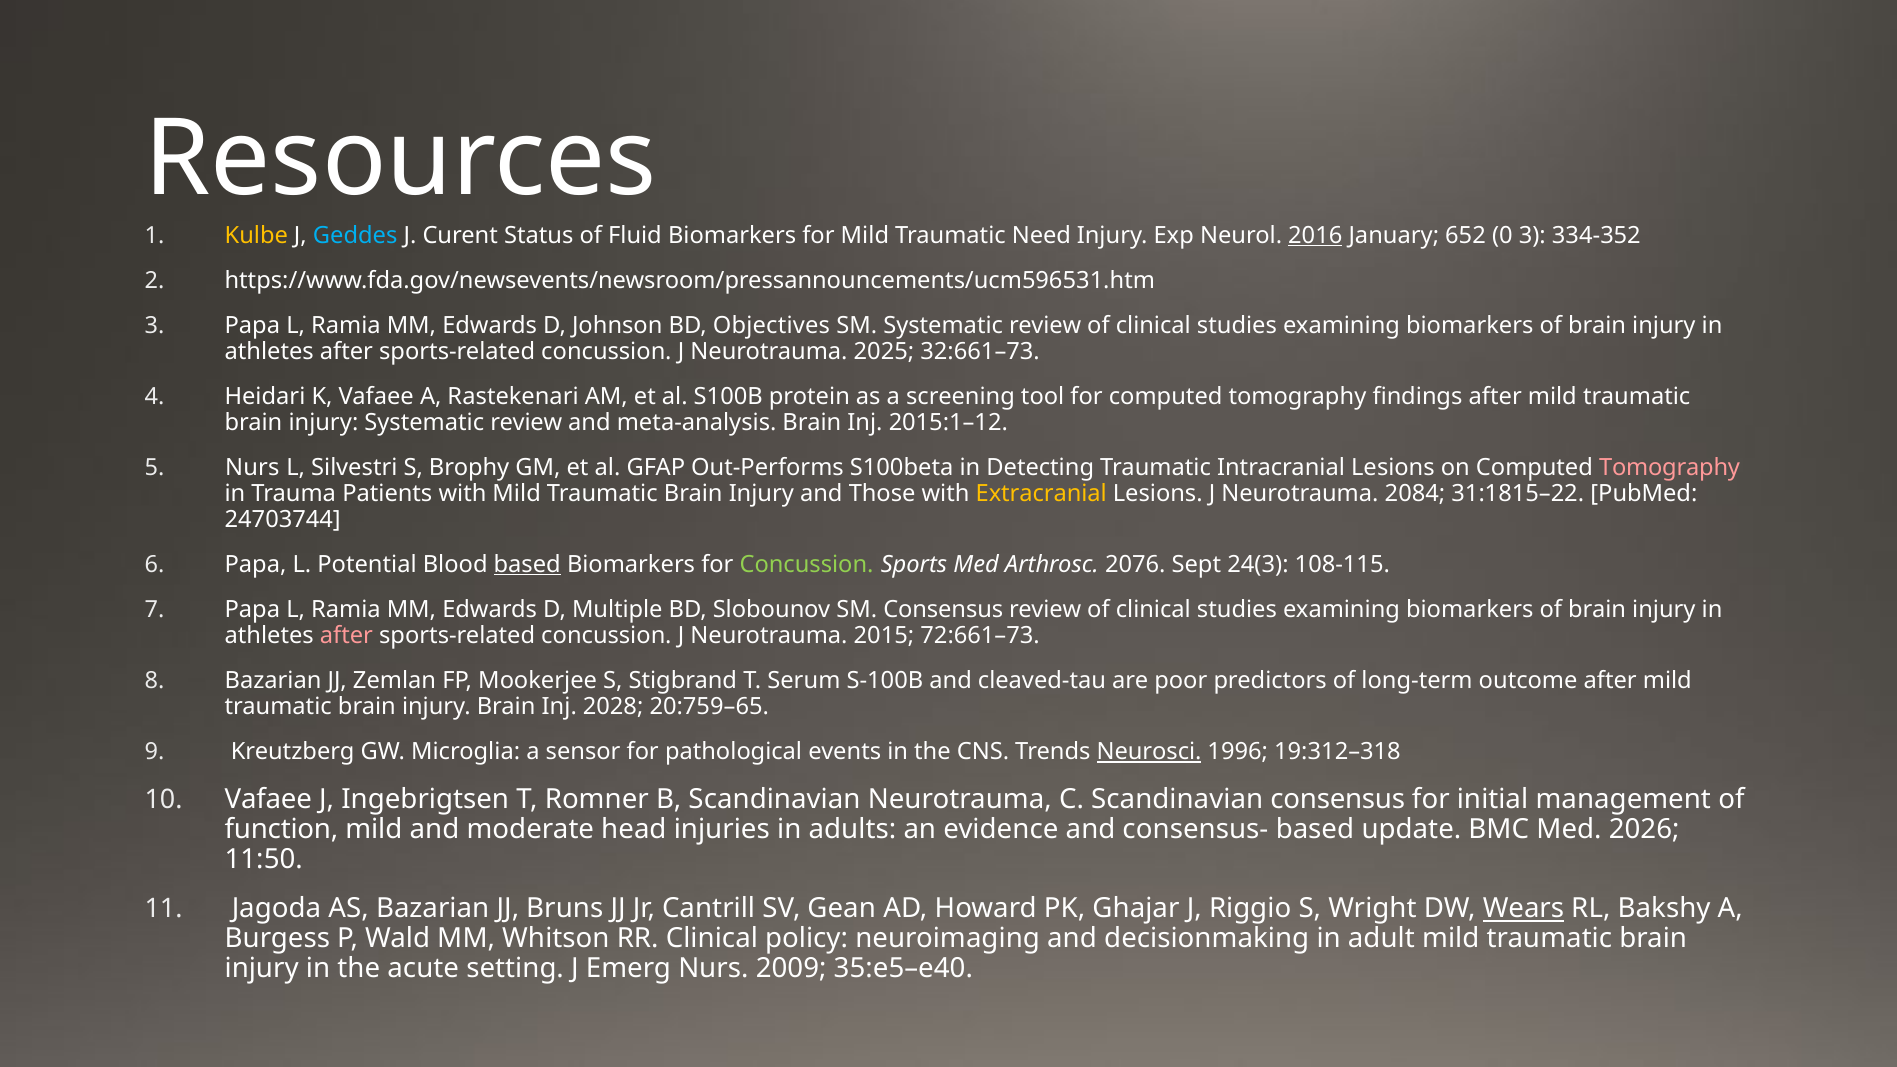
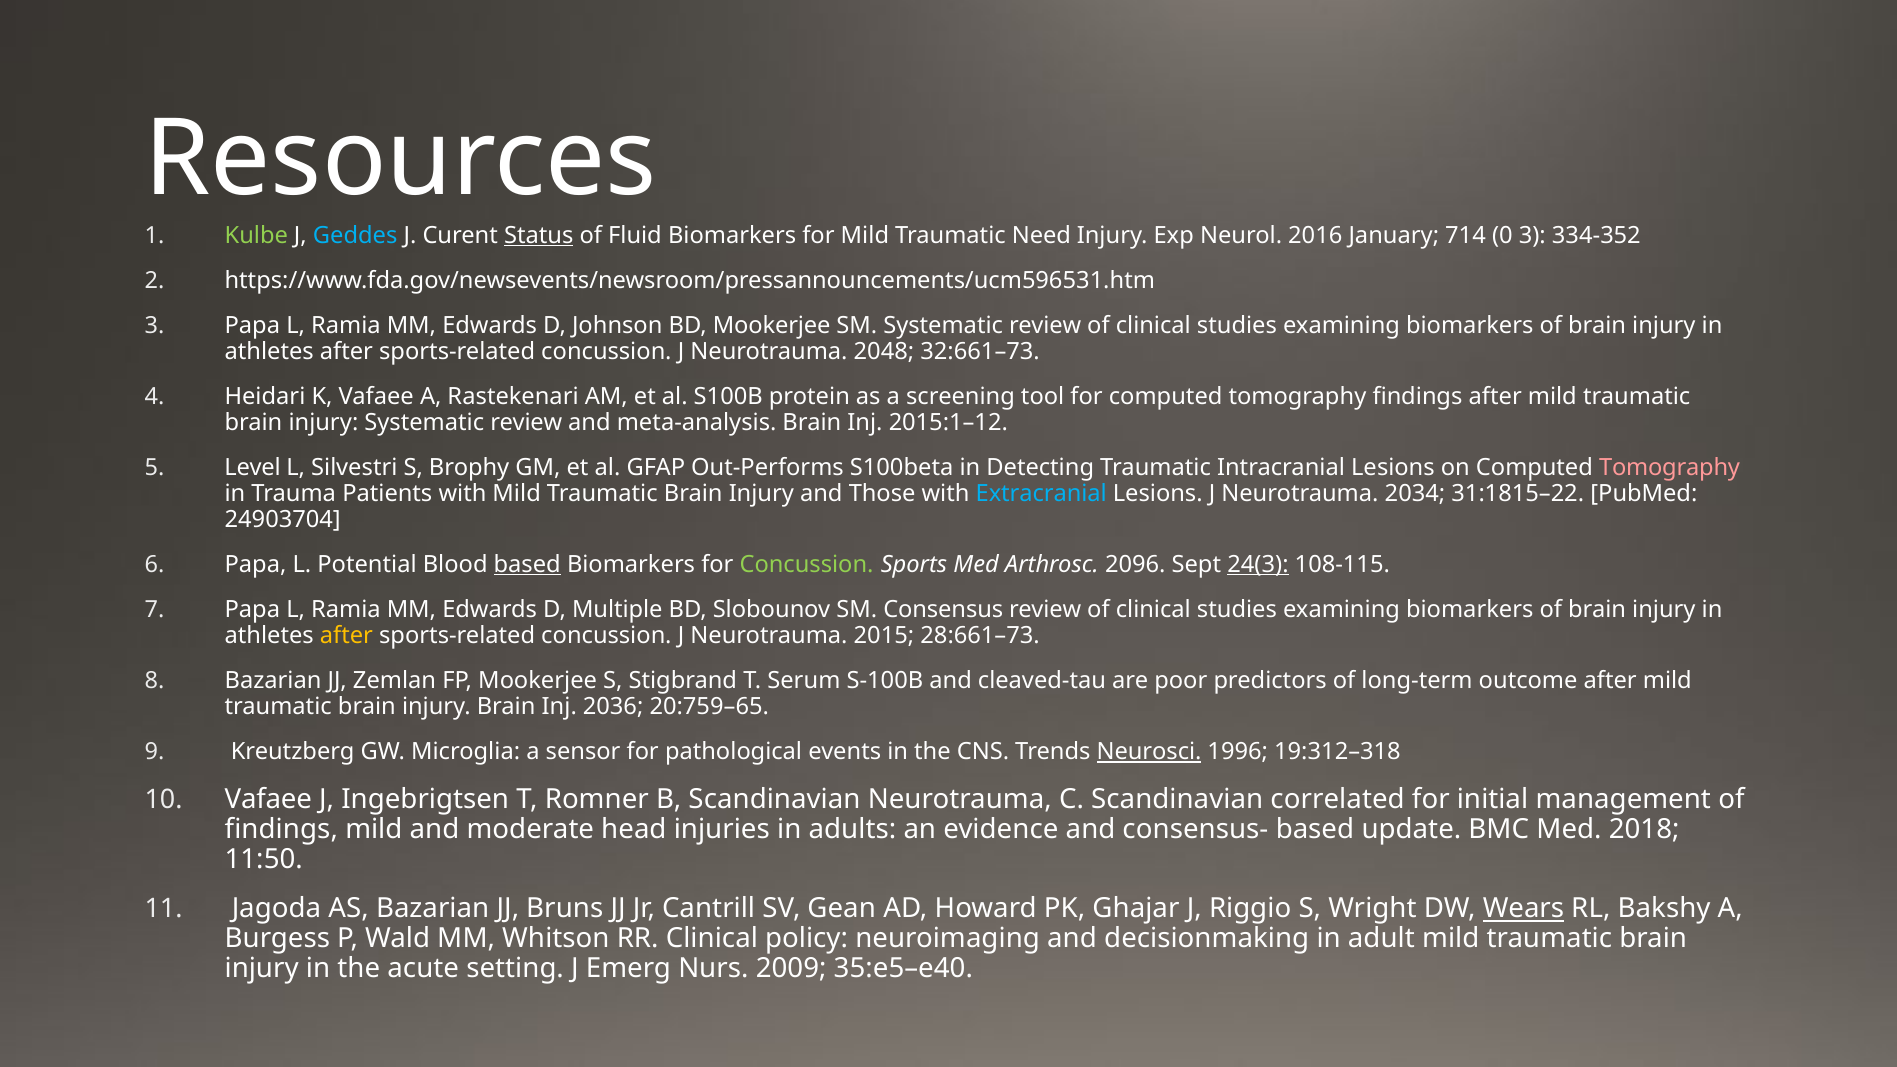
Kulbe colour: yellow -> light green
Status underline: none -> present
2016 underline: present -> none
652: 652 -> 714
BD Objectives: Objectives -> Mookerjee
2025: 2025 -> 2048
Nurs at (252, 468): Nurs -> Level
Extracranial colour: yellow -> light blue
2084: 2084 -> 2034
24703744: 24703744 -> 24903704
2076: 2076 -> 2096
24(3 underline: none -> present
after at (346, 636) colour: pink -> yellow
72:661–73: 72:661–73 -> 28:661–73
2028: 2028 -> 2036
Scandinavian consensus: consensus -> correlated
function at (281, 829): function -> findings
2026: 2026 -> 2018
